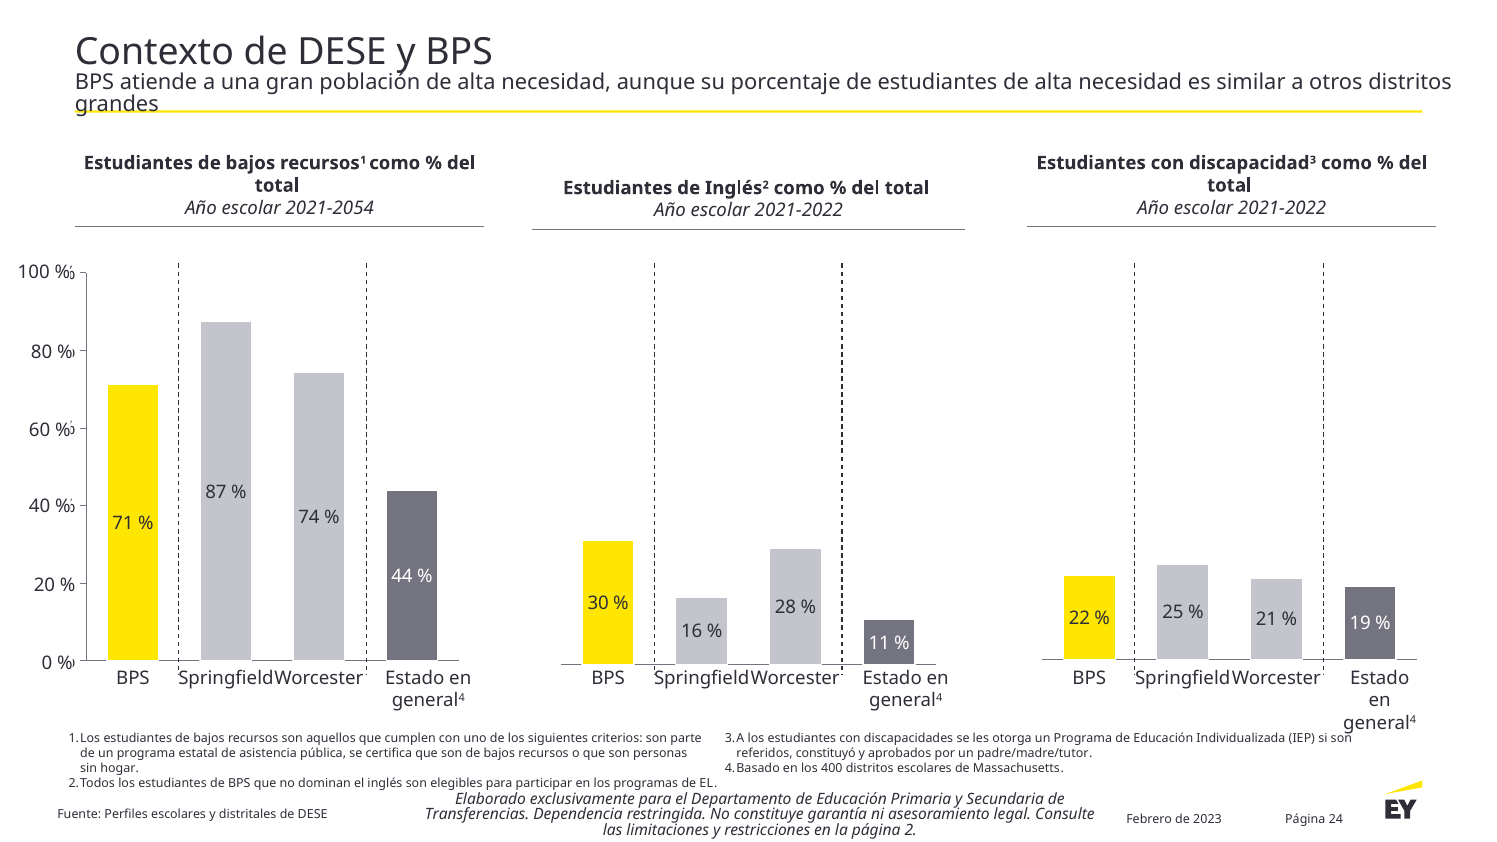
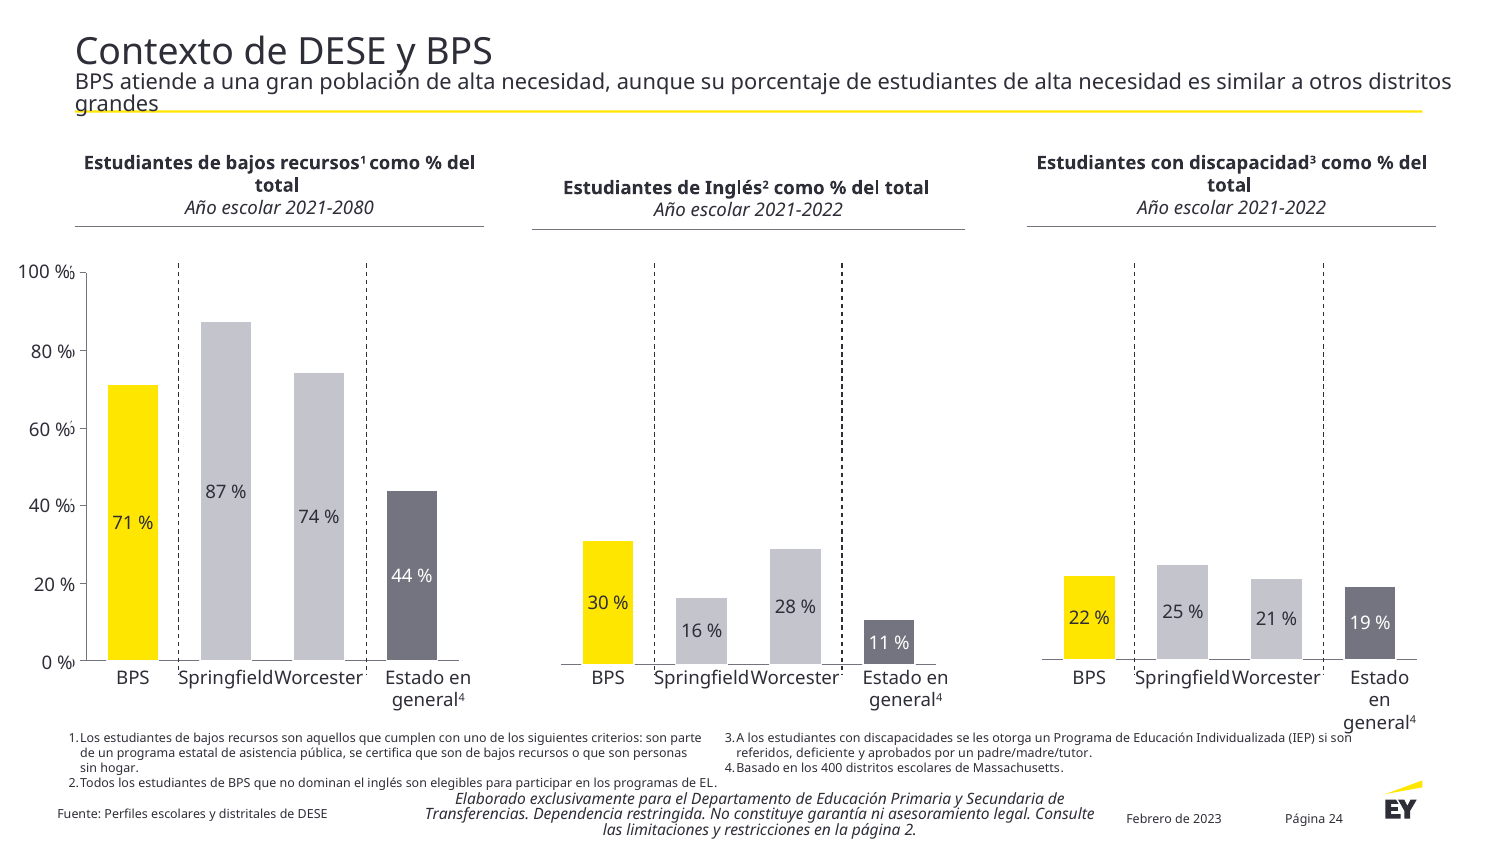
2021-2054: 2021-2054 -> 2021-2080
constituyó: constituyó -> deficiente
